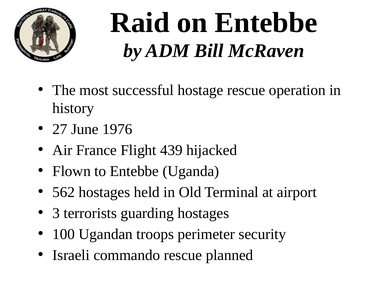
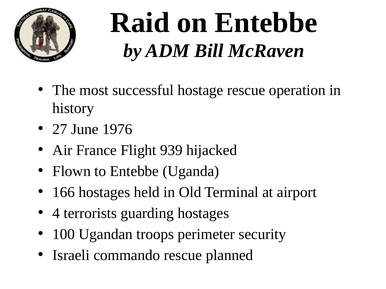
439: 439 -> 939
562: 562 -> 166
3: 3 -> 4
